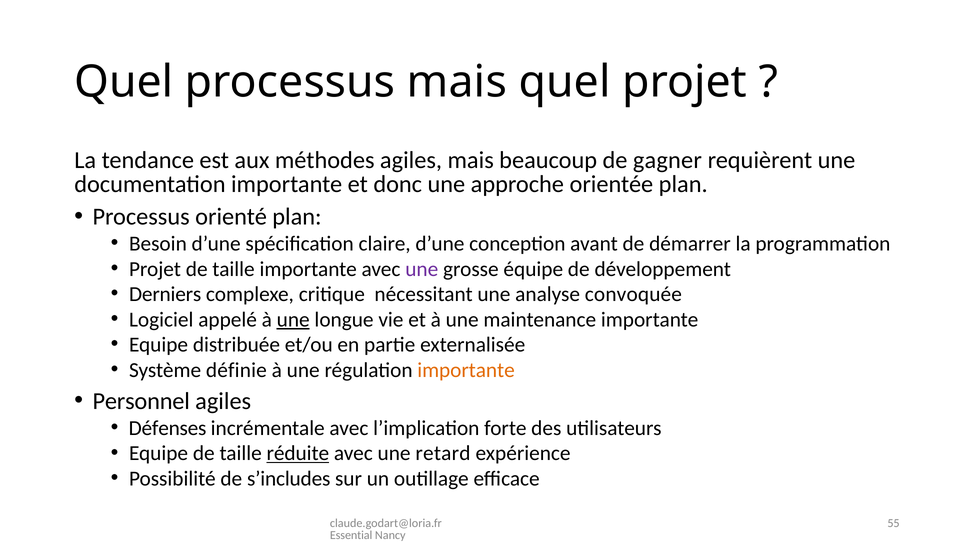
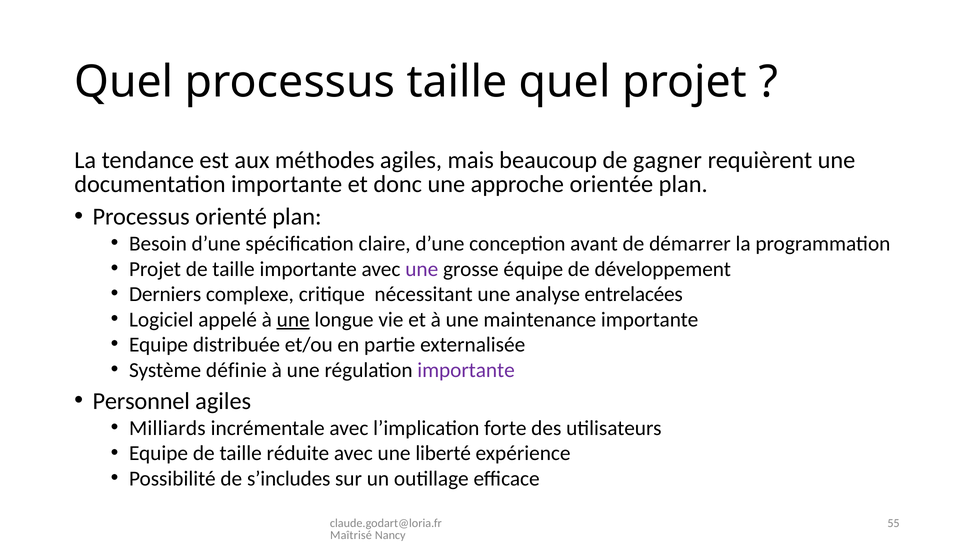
processus mais: mais -> taille
convoquée: convoquée -> entrelacées
importante at (466, 370) colour: orange -> purple
Défenses: Défenses -> Milliards
réduite underline: present -> none
retard: retard -> liberté
Essential: Essential -> Maîtrisé
